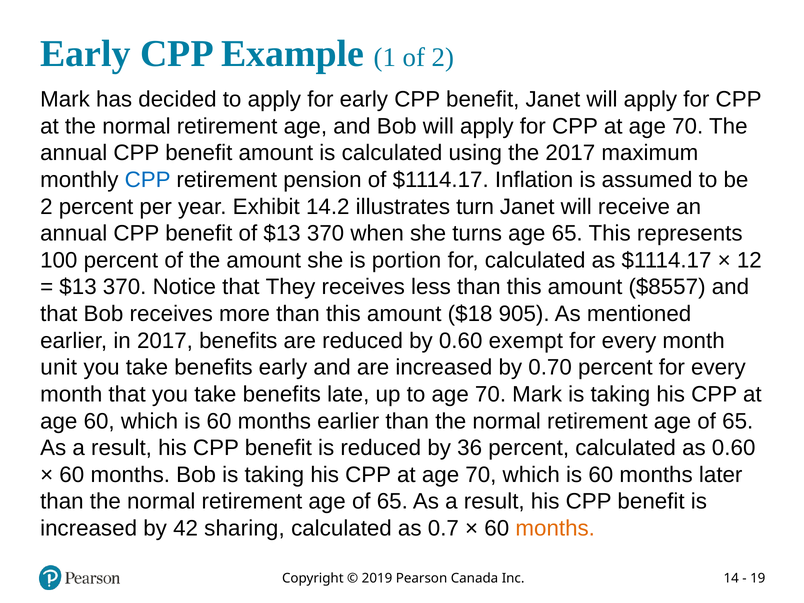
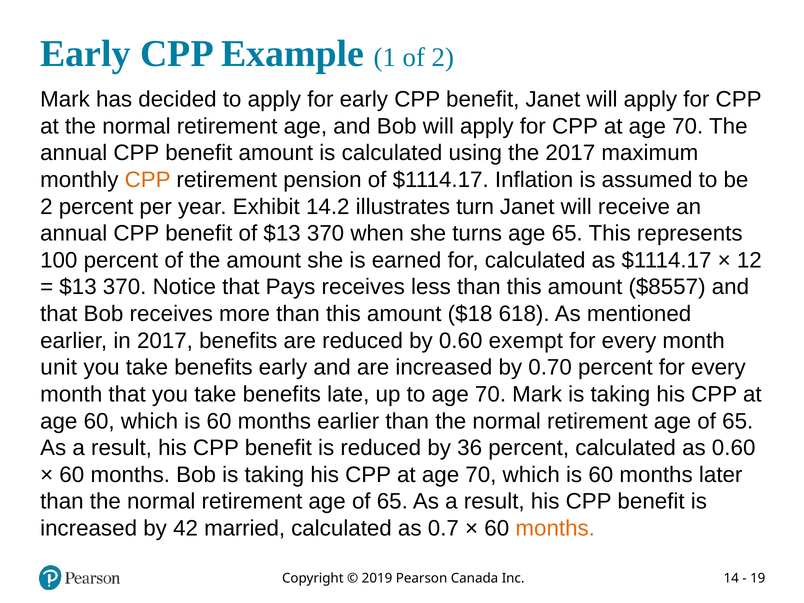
CPP at (148, 180) colour: blue -> orange
portion: portion -> earned
They: They -> Pays
905: 905 -> 618
sharing: sharing -> married
